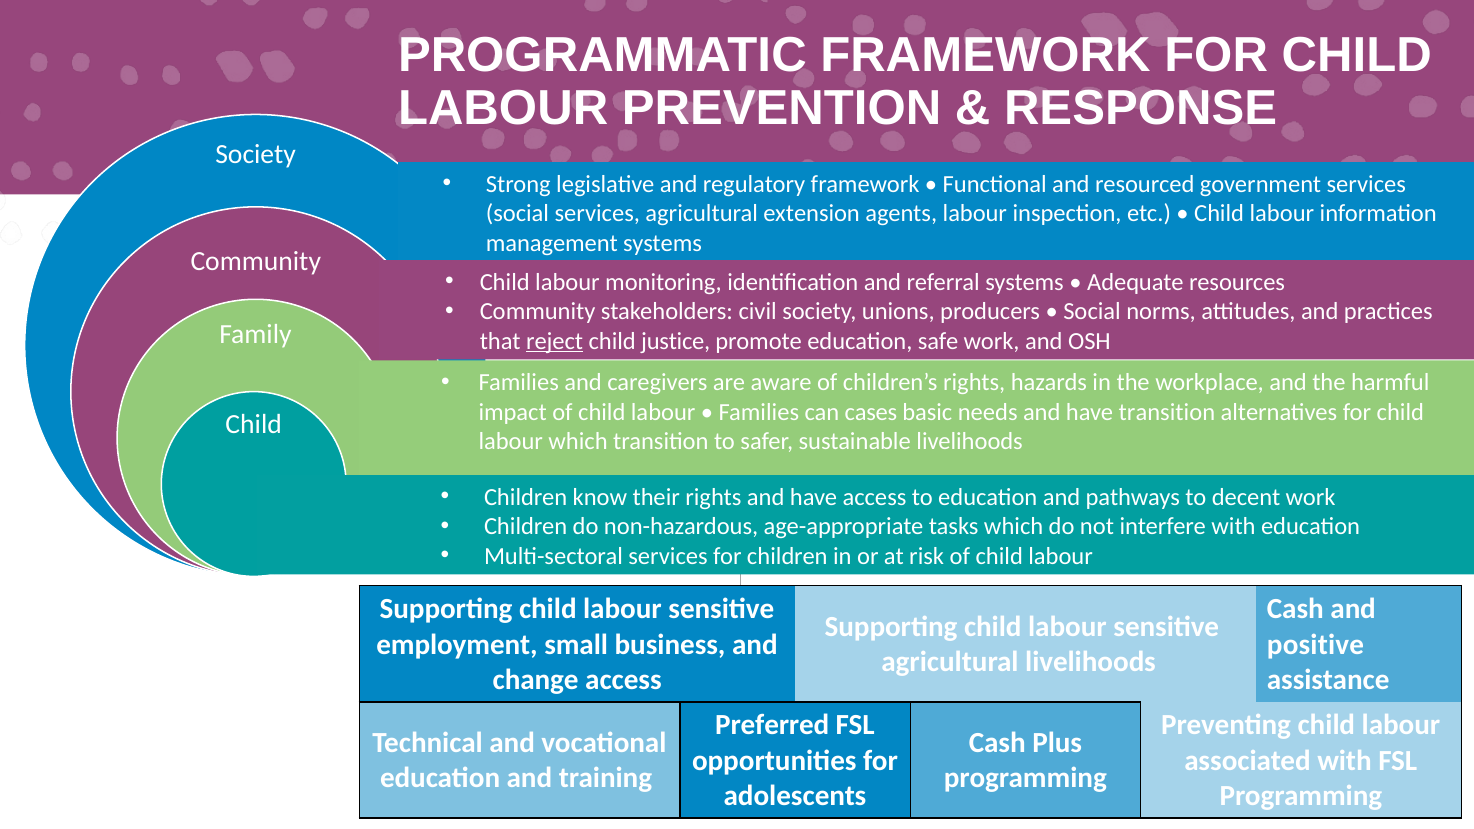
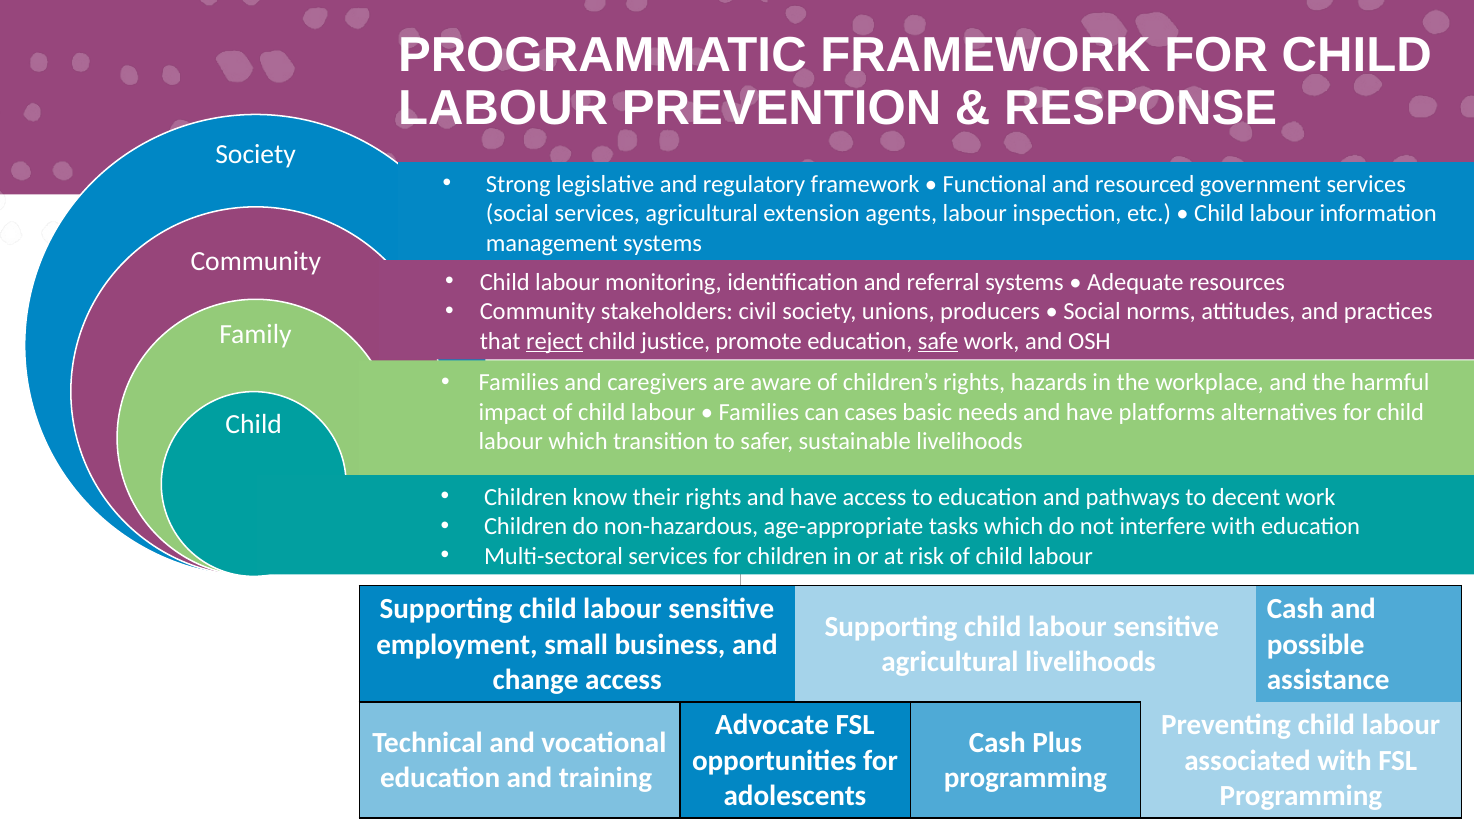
safe underline: none -> present
have transition: transition -> platforms
positive: positive -> possible
Preferred: Preferred -> Advocate
